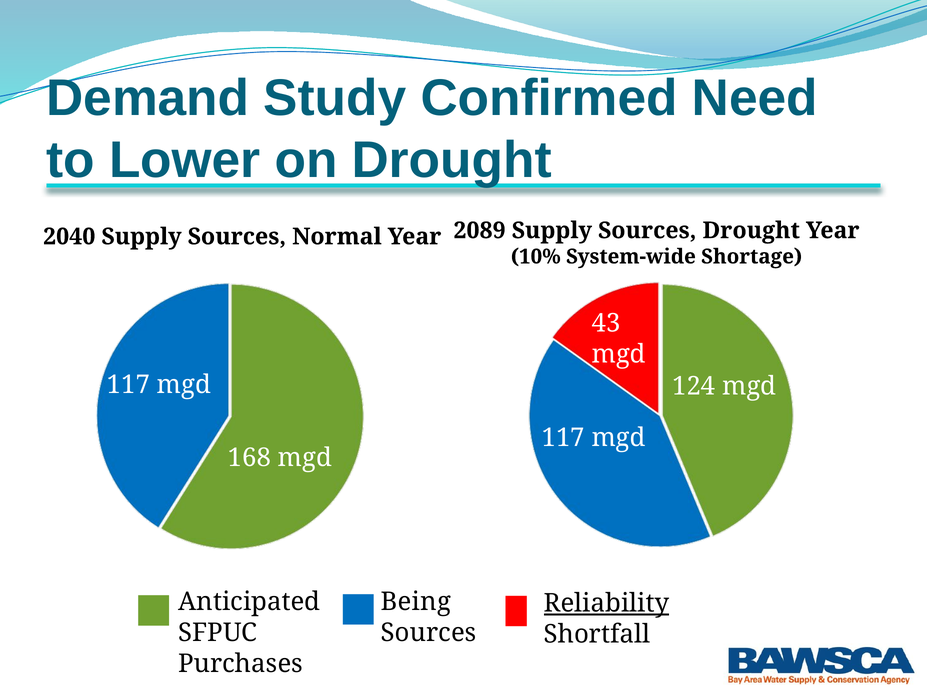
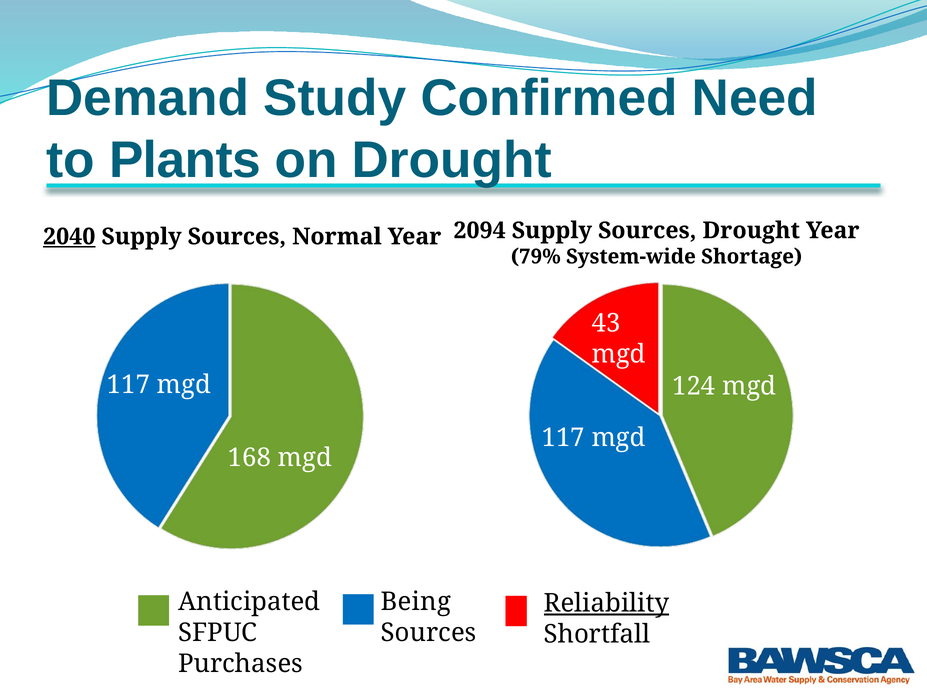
Lower: Lower -> Plants
2089: 2089 -> 2094
2040 underline: none -> present
10%: 10% -> 79%
